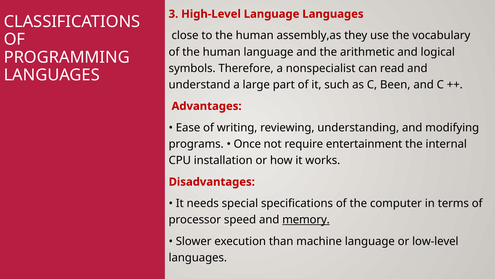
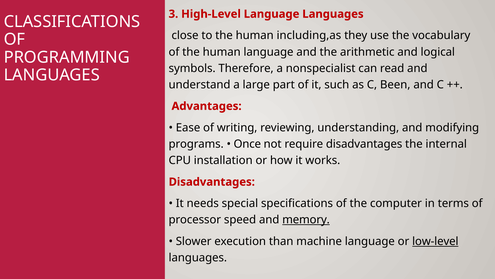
assembly,as: assembly,as -> including,as
require entertainment: entertainment -> disadvantages
low-level underline: none -> present
